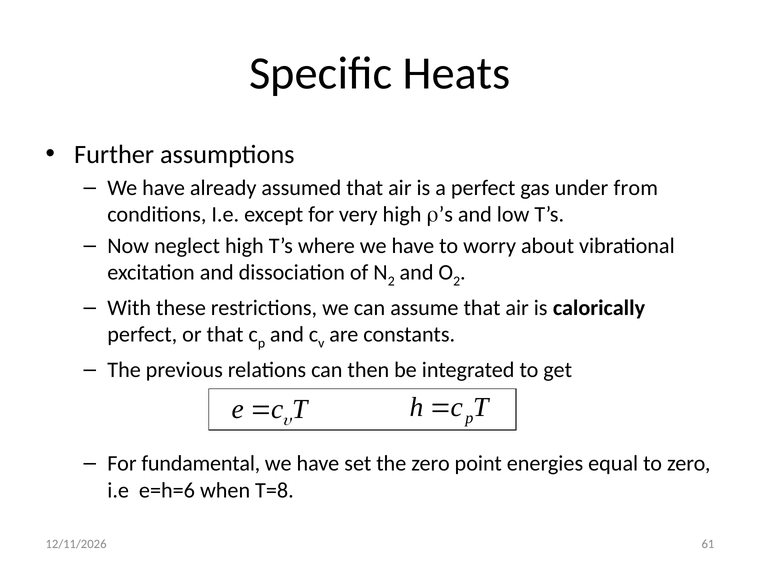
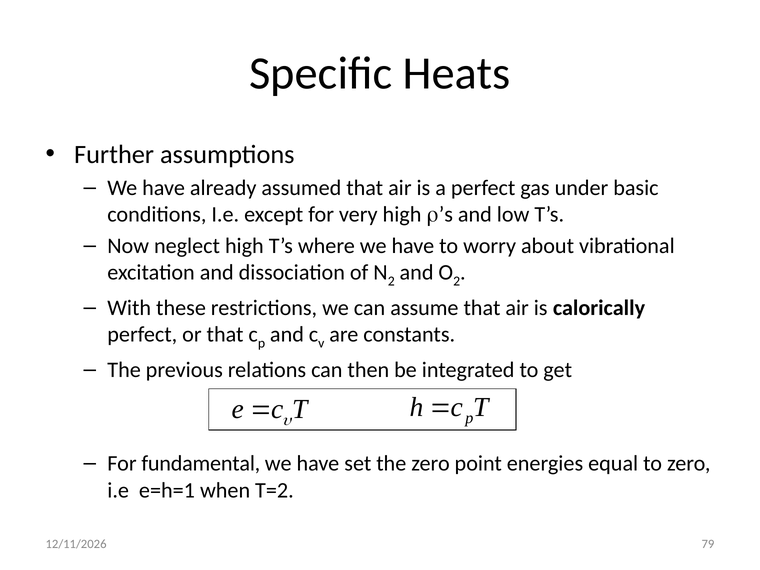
from: from -> basic
e=h=6: e=h=6 -> e=h=1
T=8: T=8 -> T=2
61: 61 -> 79
